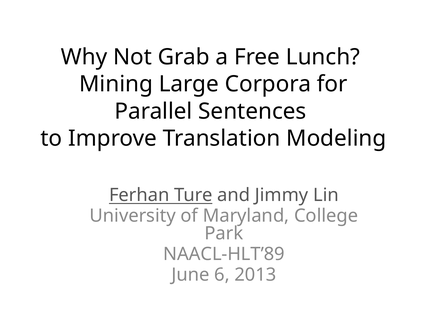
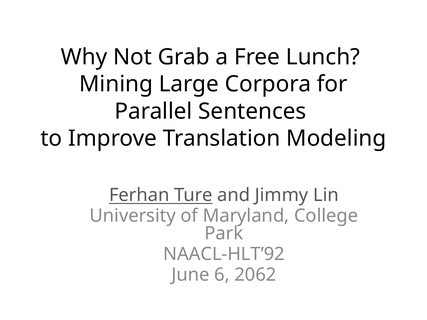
NAACL-HLT’89: NAACL-HLT’89 -> NAACL-HLT’92
2013: 2013 -> 2062
